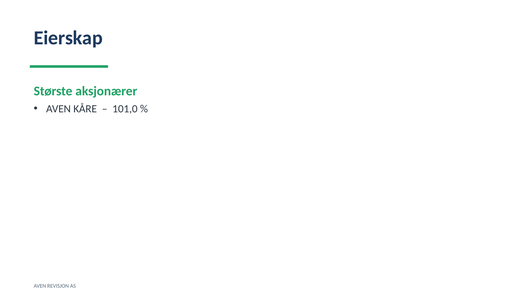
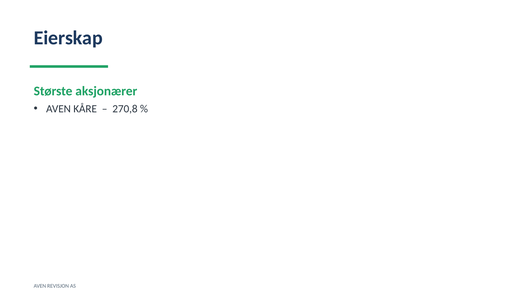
101,0: 101,0 -> 270,8
